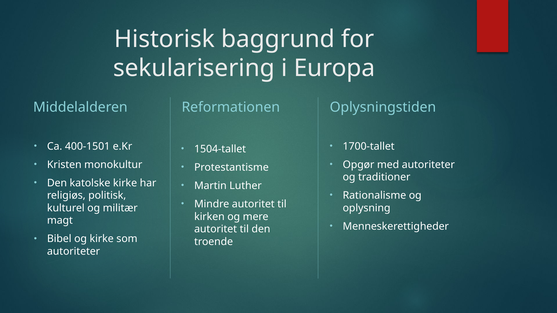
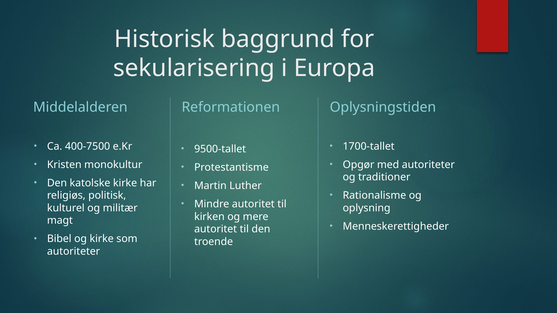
400-1501: 400-1501 -> 400-7500
1504-tallet: 1504-tallet -> 9500-tallet
